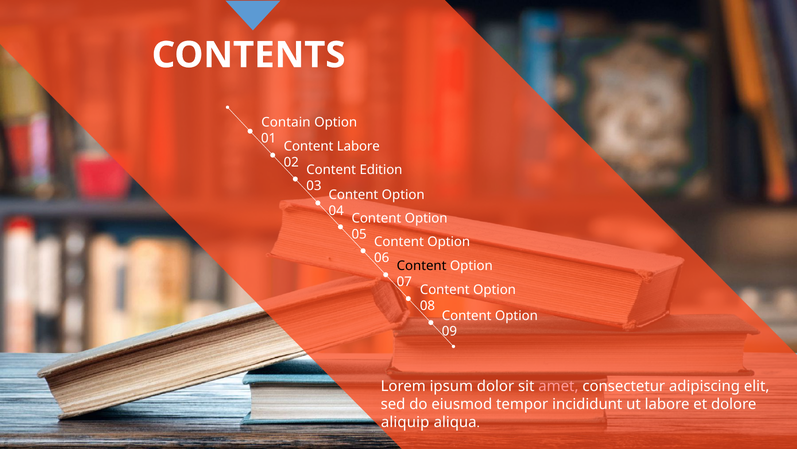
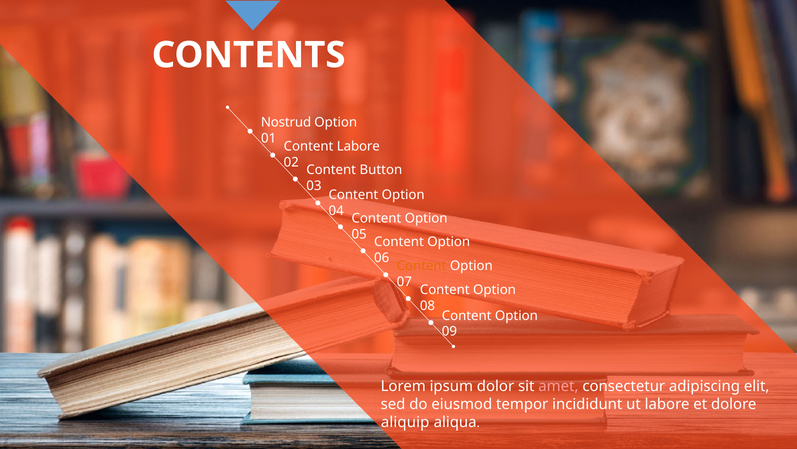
Contain: Contain -> Nostrud
Edition: Edition -> Button
Content at (422, 266) colour: black -> orange
